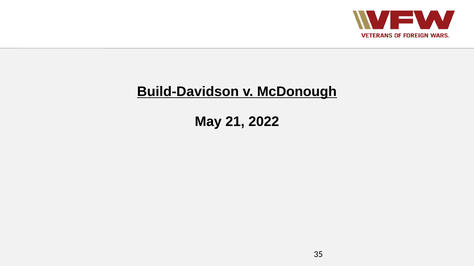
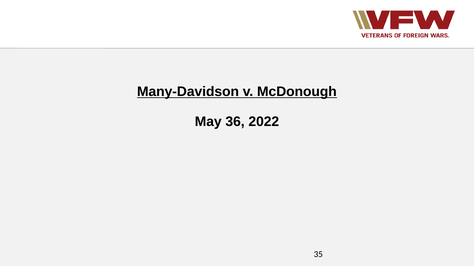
Build-Davidson: Build-Davidson -> Many-Davidson
21: 21 -> 36
